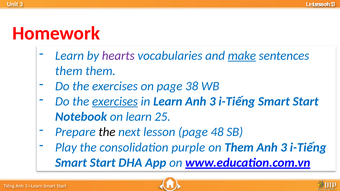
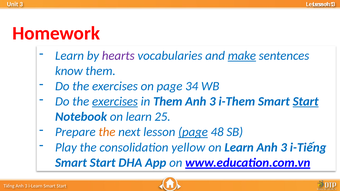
them at (69, 71): them -> know
38: 38 -> 34
in Learn: Learn -> Them
i-Tiếng at (237, 102): i-Tiếng -> i-Them
Start at (306, 102) underline: none -> present
the at (107, 132) colour: black -> orange
page at (193, 132) underline: none -> present
purple: purple -> yellow
Them at (239, 148): Them -> Learn
